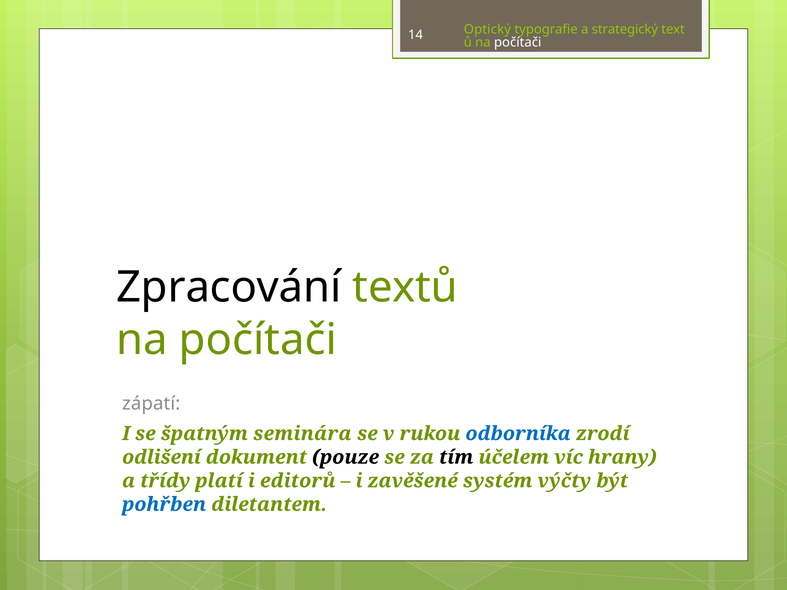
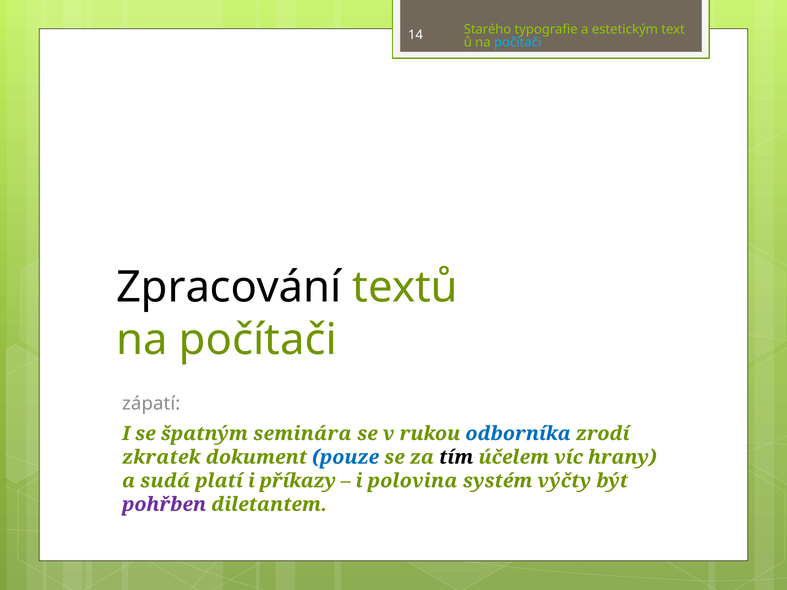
Optický: Optický -> Starého
strategický: strategický -> estetickým
počítači at (518, 42) colour: white -> light blue
odlišení: odlišení -> zkratek
pouze colour: black -> blue
třídy: třídy -> sudá
editorů: editorů -> příkazy
zavěšené: zavěšené -> polovina
pohřben colour: blue -> purple
